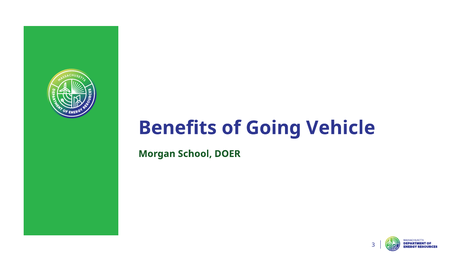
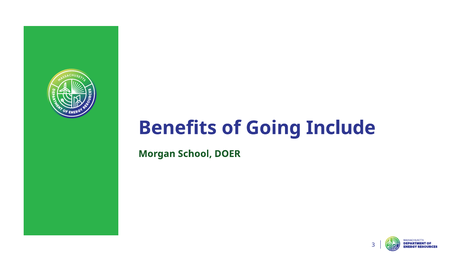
Vehicle: Vehicle -> Include
